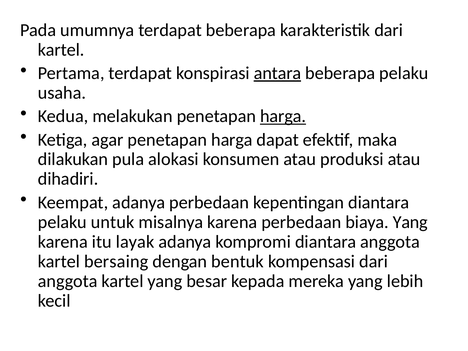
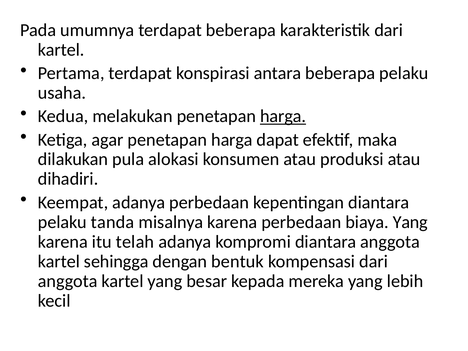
antara underline: present -> none
untuk: untuk -> tanda
layak: layak -> telah
bersaing: bersaing -> sehingga
